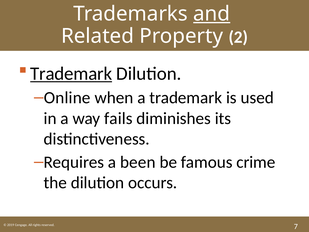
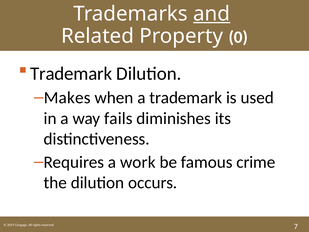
2: 2 -> 0
Trademark at (71, 74) underline: present -> none
Online: Online -> Makes
been: been -> work
